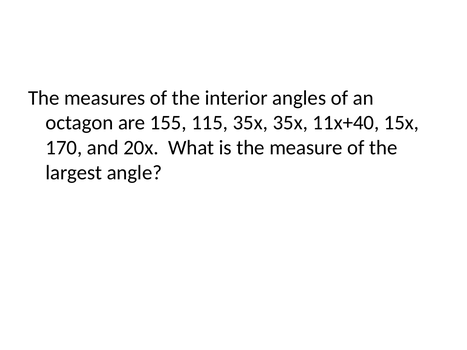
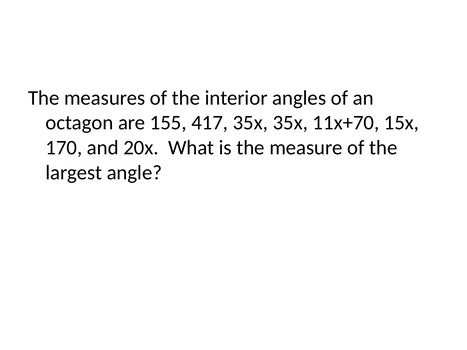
115: 115 -> 417
11x+40: 11x+40 -> 11x+70
